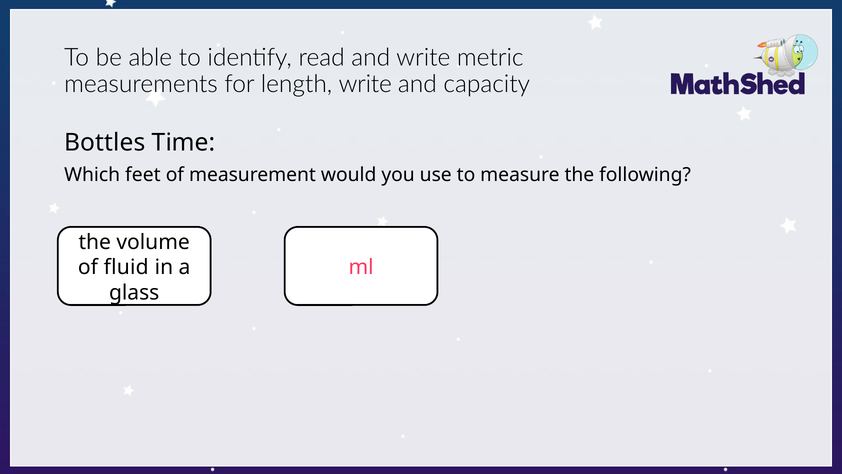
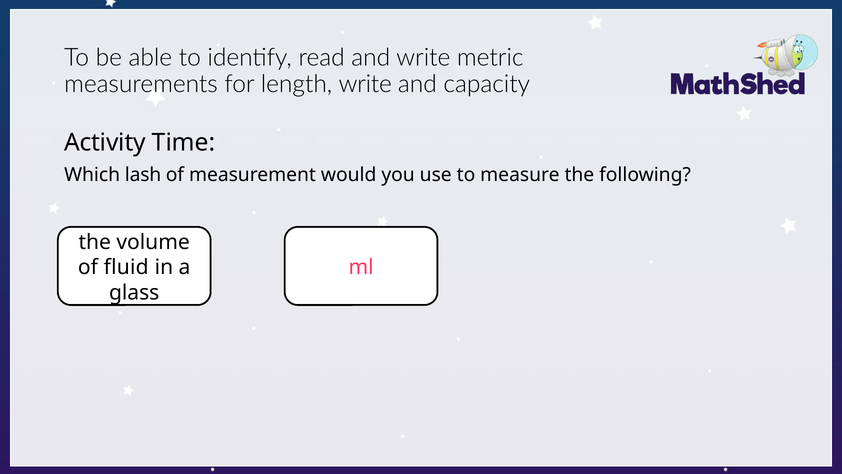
Bottles: Bottles -> Activity
feet: feet -> lash
